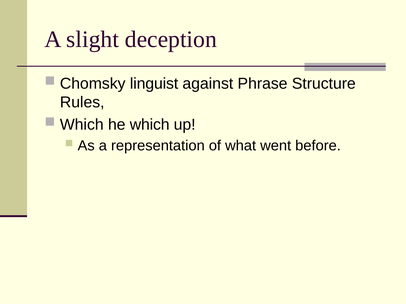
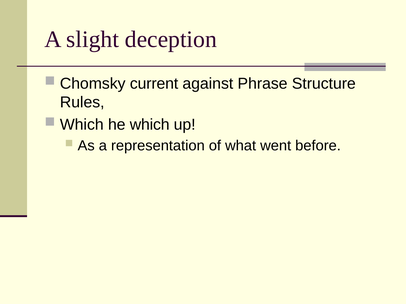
linguist: linguist -> current
